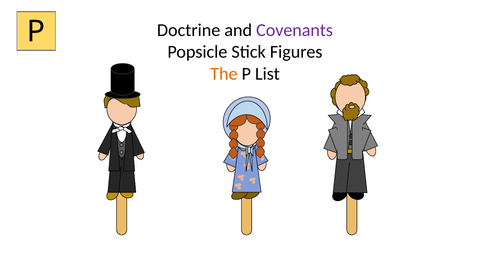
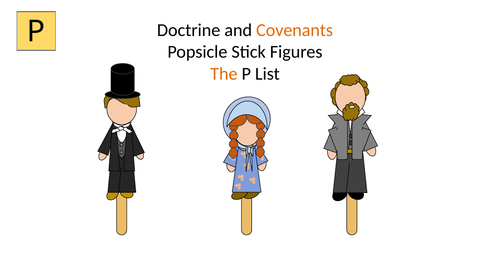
Covenants colour: purple -> orange
